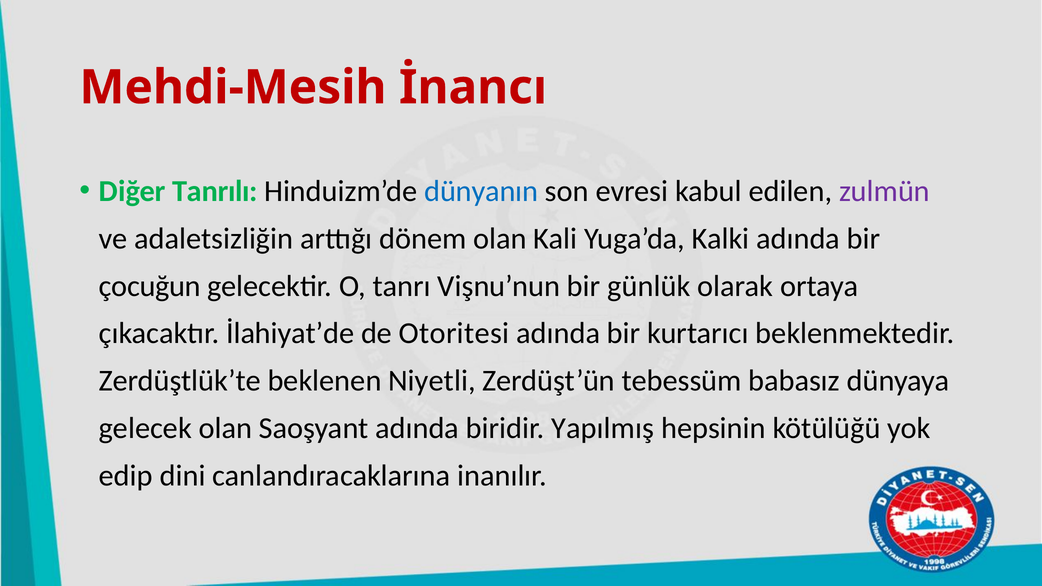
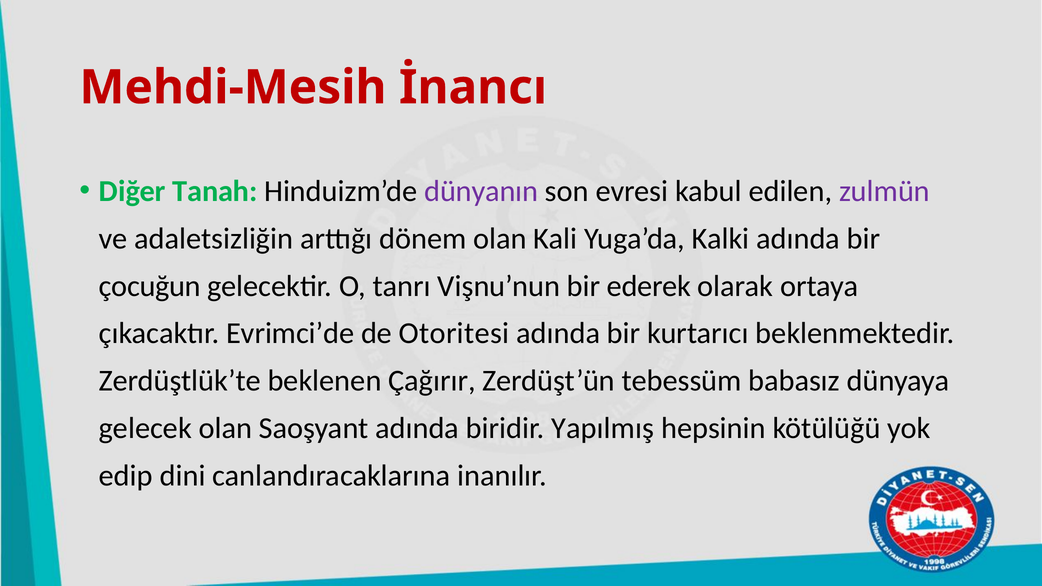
Tanrılı: Tanrılı -> Tanah
dünyanın colour: blue -> purple
günlük: günlük -> ederek
İlahiyat’de: İlahiyat’de -> Evrimci’de
Niyetli: Niyetli -> Çağırır
